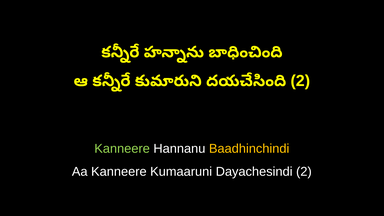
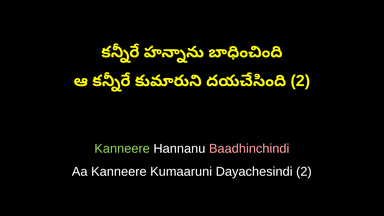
Baadhinchindi colour: yellow -> pink
